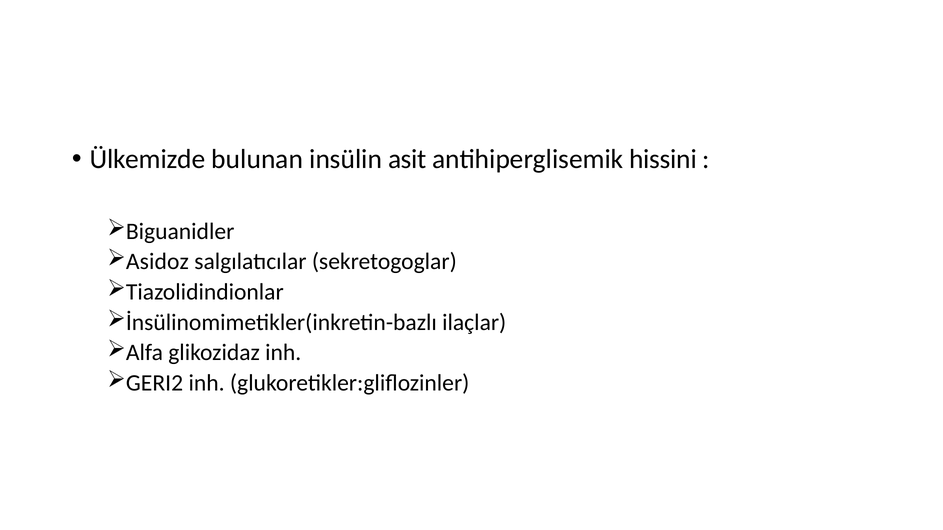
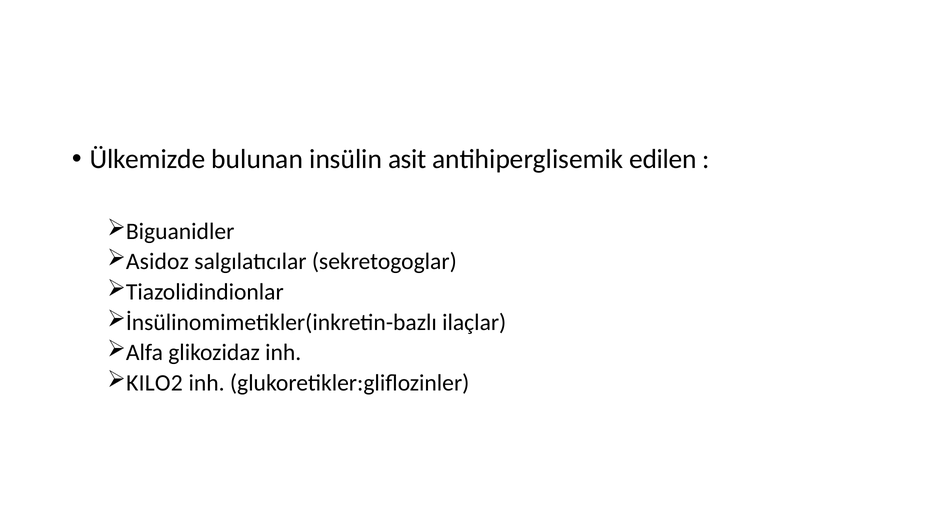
hissini: hissini -> edilen
GERI2: GERI2 -> KILO2
